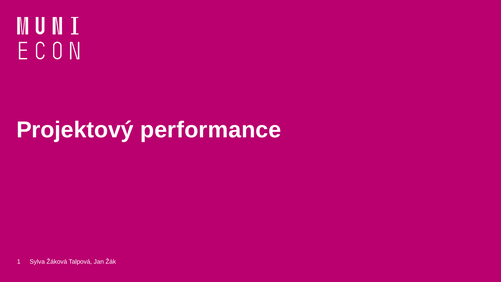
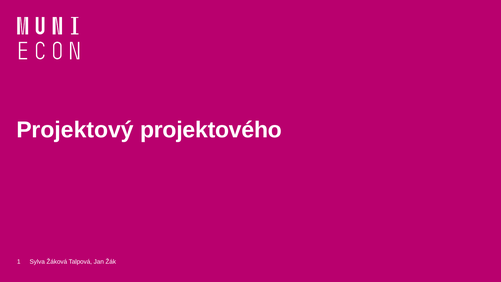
performance: performance -> projektového
